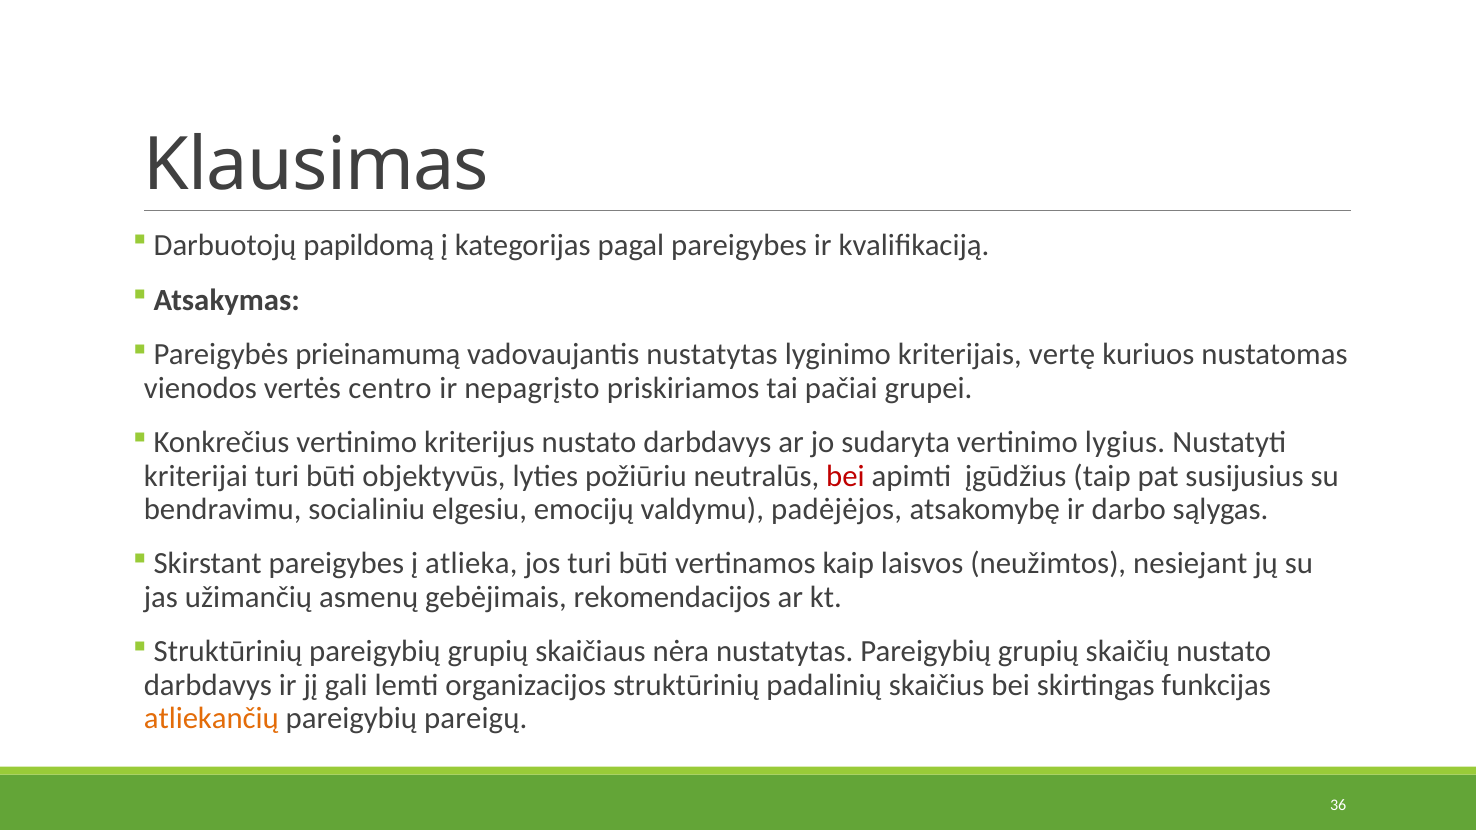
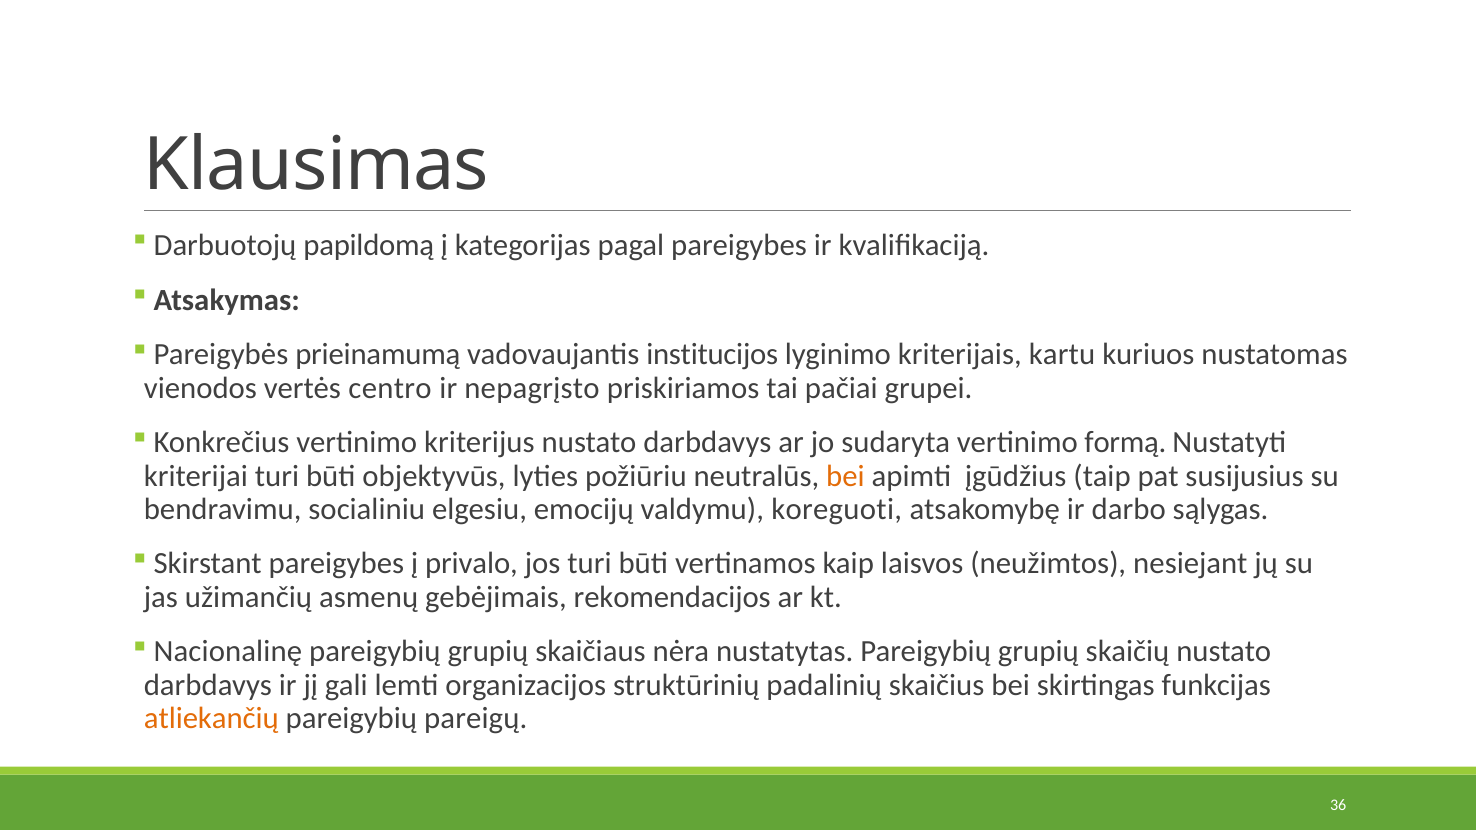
vadovaujantis nustatytas: nustatytas -> institucijos
vertę: vertę -> kartu
lygius: lygius -> formą
bei at (845, 476) colour: red -> orange
padėjėjos: padėjėjos -> koreguoti
atlieka: atlieka -> privalo
Struktūrinių at (228, 652): Struktūrinių -> Nacionalinę
